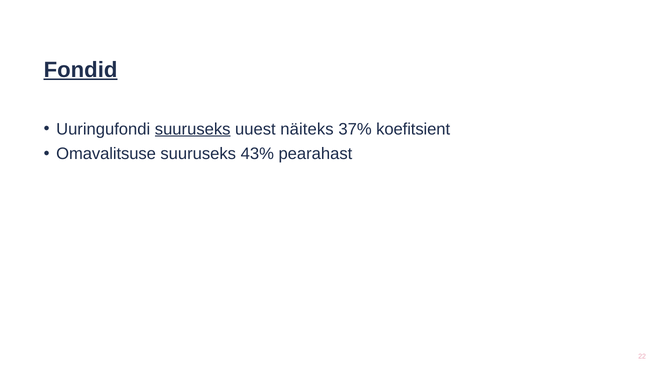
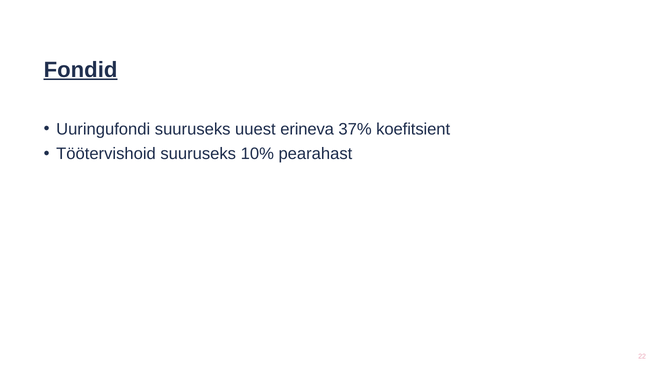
suuruseks at (193, 129) underline: present -> none
näiteks: näiteks -> erineva
Omavalitsuse: Omavalitsuse -> Töötervishoid
43%: 43% -> 10%
